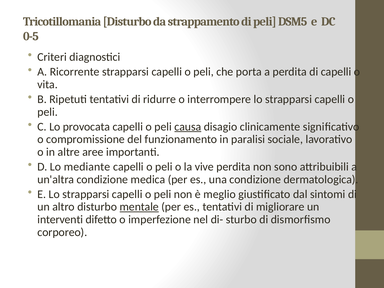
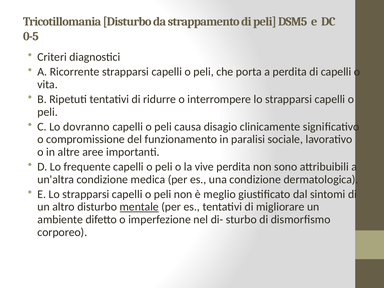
provocata: provocata -> dovranno
causa underline: present -> none
mediante: mediante -> frequente
interventi: interventi -> ambiente
